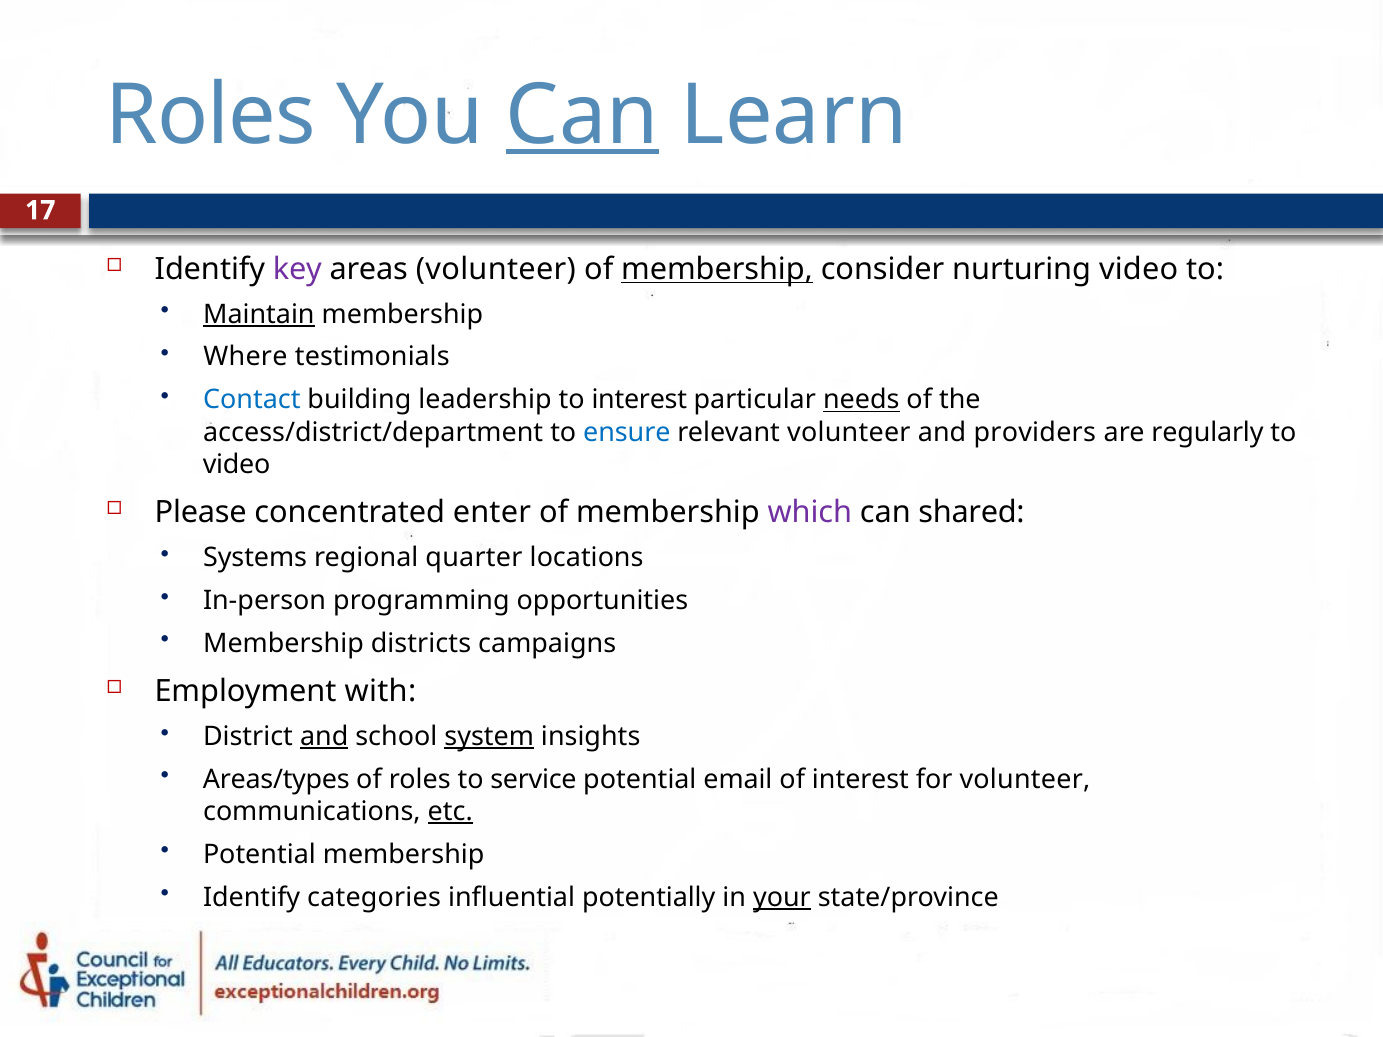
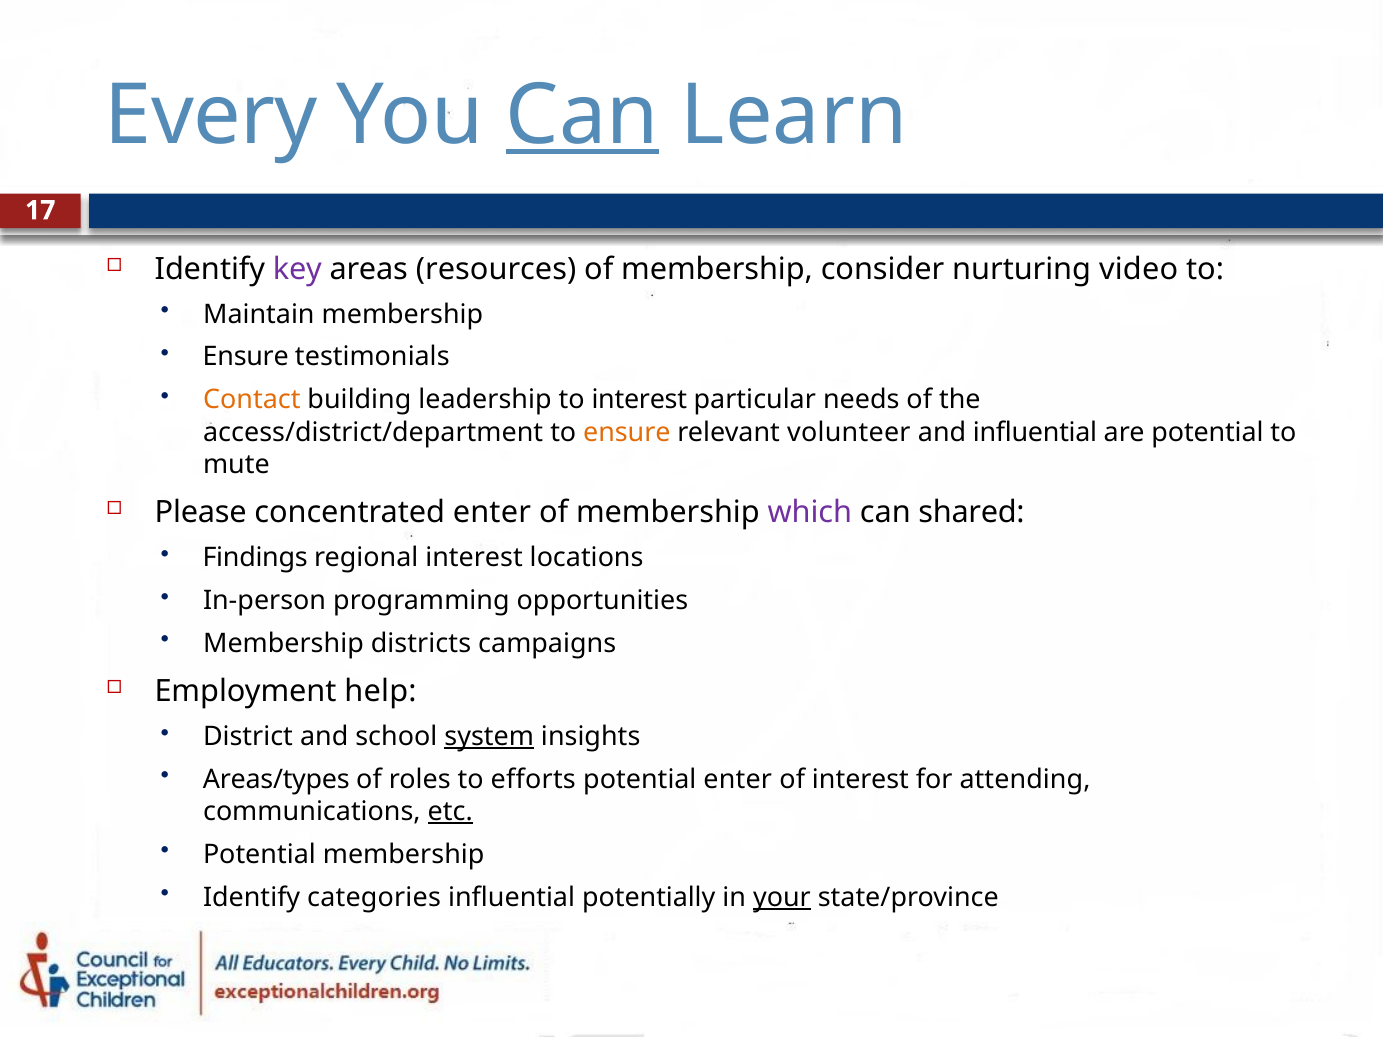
Roles at (211, 115): Roles -> Every
areas volunteer: volunteer -> resources
membership at (717, 269) underline: present -> none
Maintain underline: present -> none
Where at (245, 357): Where -> Ensure
Contact colour: blue -> orange
needs underline: present -> none
ensure at (627, 432) colour: blue -> orange
and providers: providers -> influential
are regularly: regularly -> potential
video at (237, 465): video -> mute
Systems: Systems -> Findings
regional quarter: quarter -> interest
with: with -> help
and at (324, 737) underline: present -> none
service: service -> efforts
potential email: email -> enter
for volunteer: volunteer -> attending
